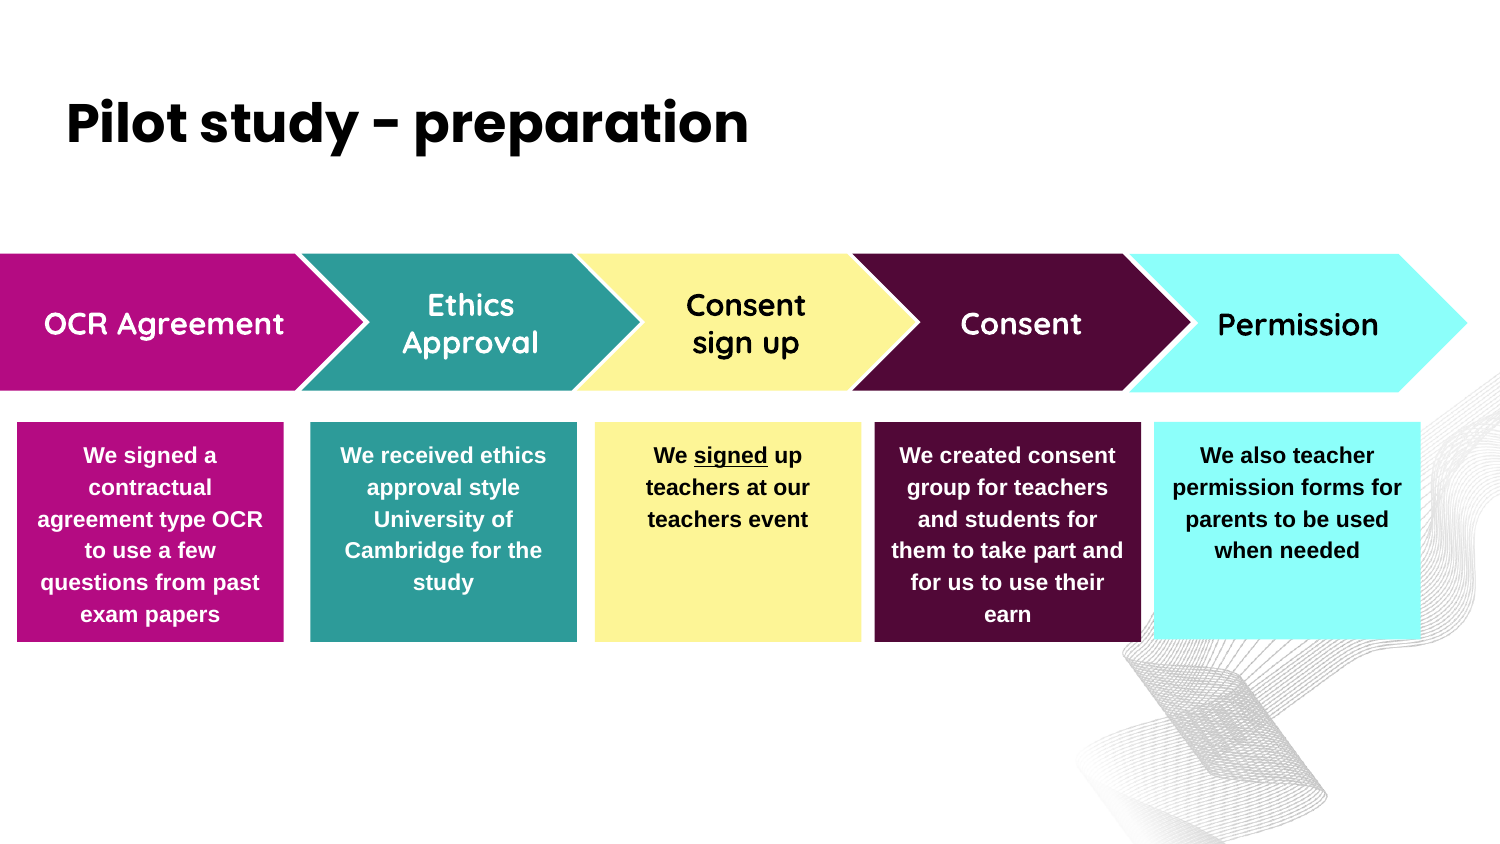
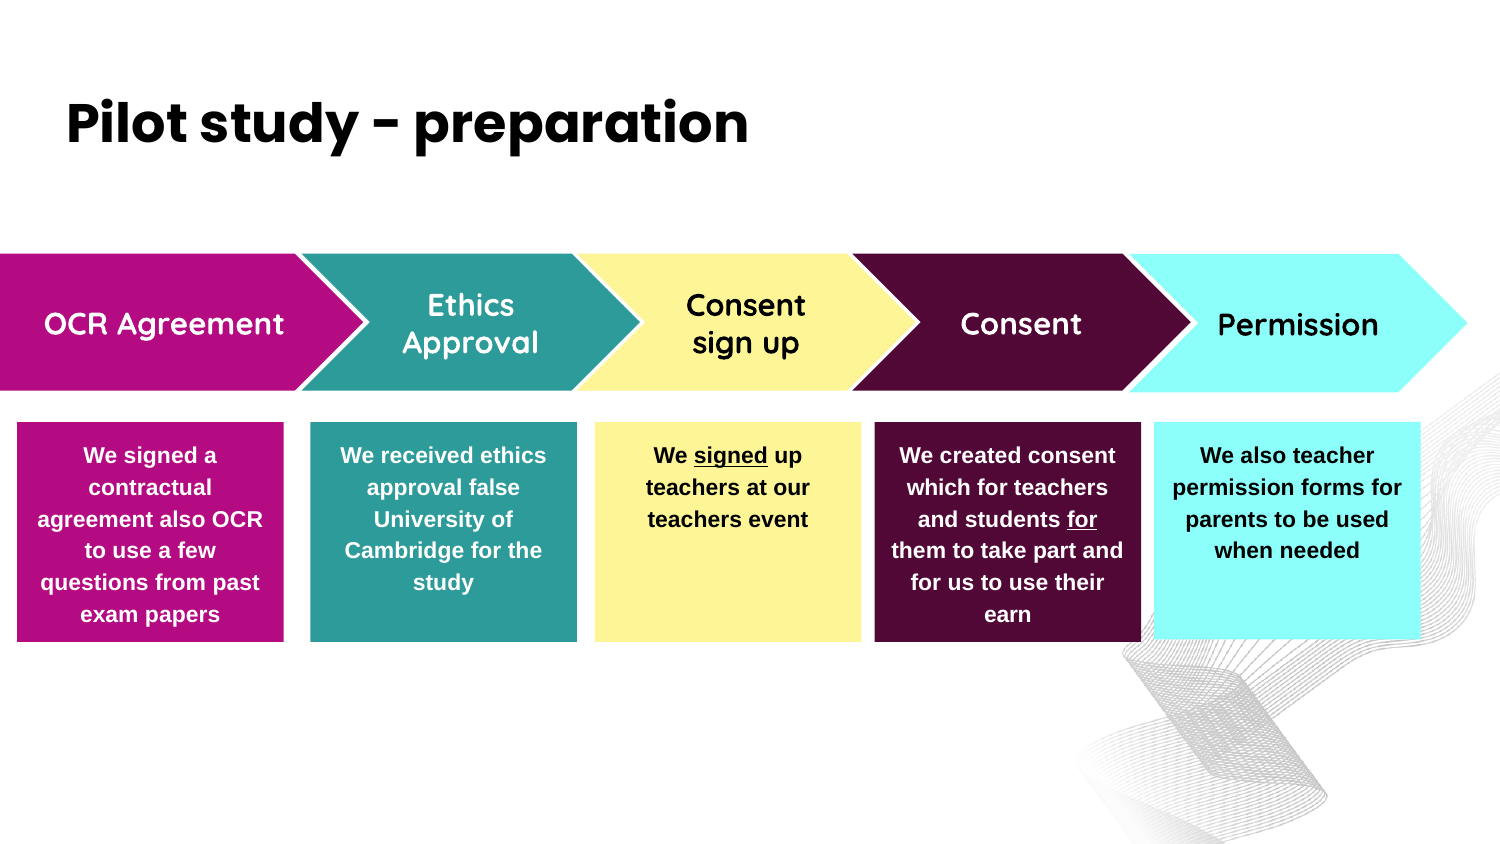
style: style -> false
group: group -> which
agreement type: type -> also
for at (1082, 520) underline: none -> present
